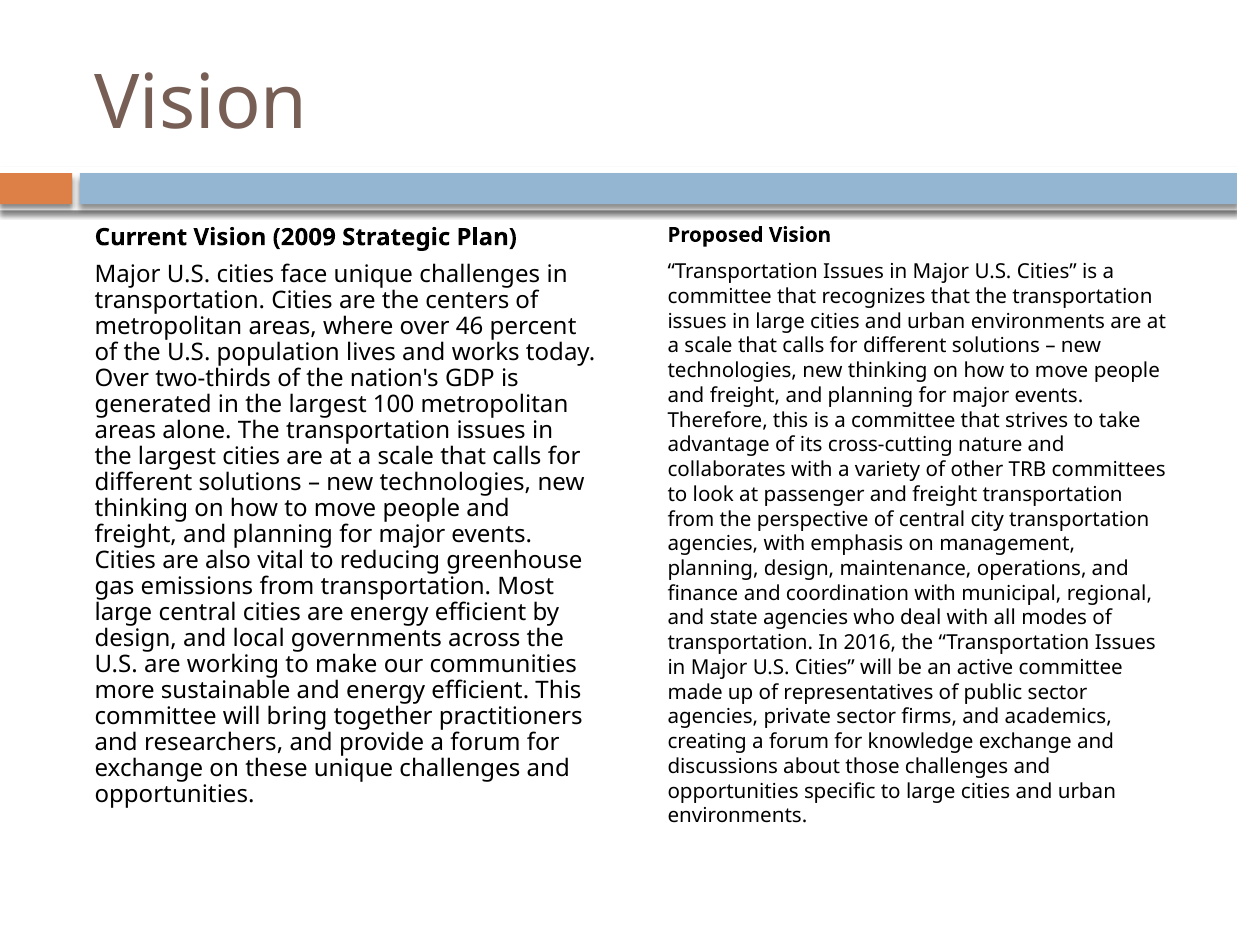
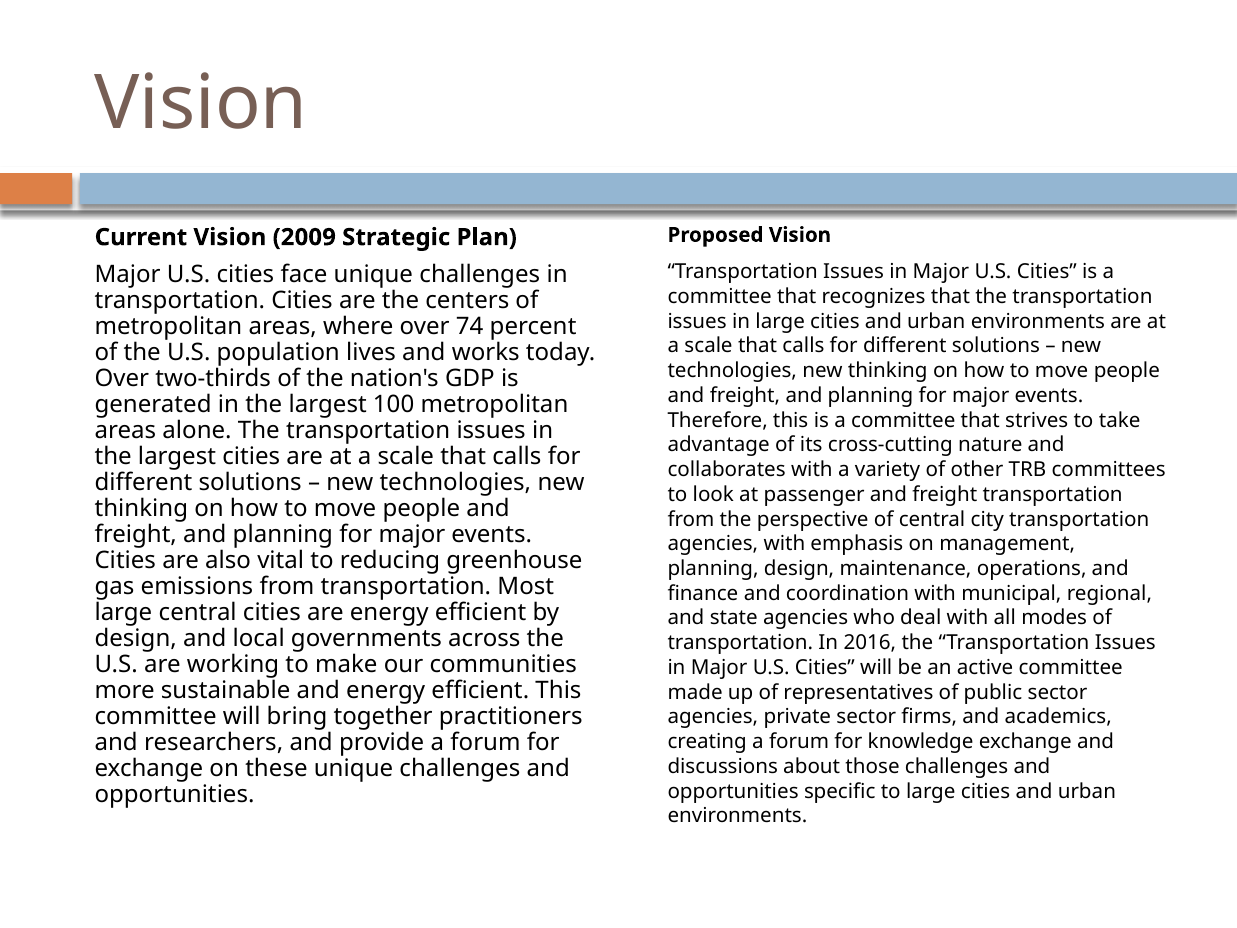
46: 46 -> 74
